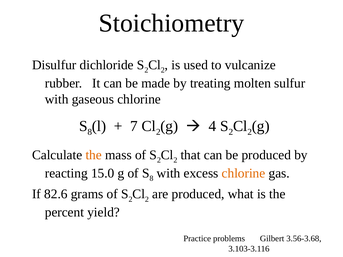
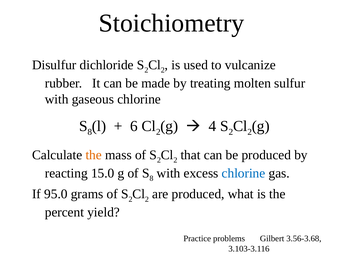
7: 7 -> 6
chlorine at (244, 173) colour: orange -> blue
82.6: 82.6 -> 95.0
